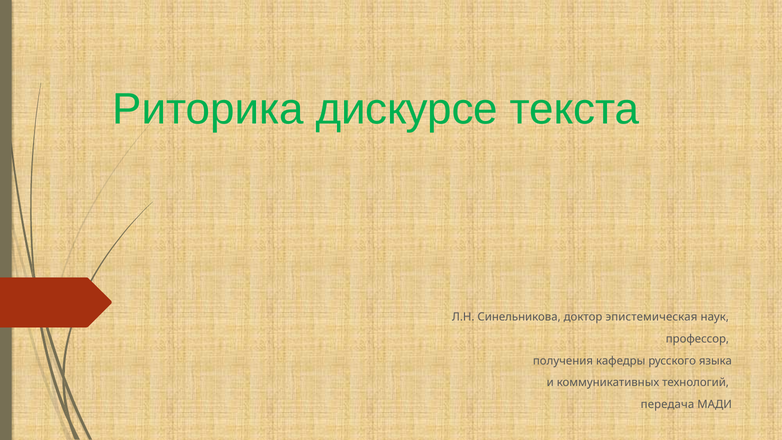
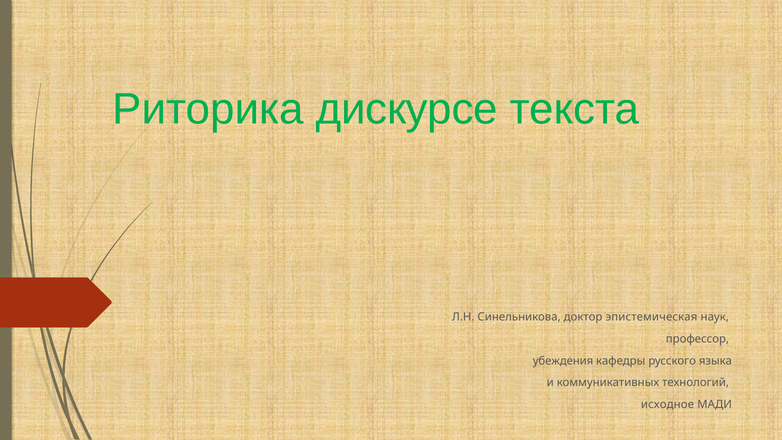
получения: получения -> убеждения
передача: передача -> исходное
